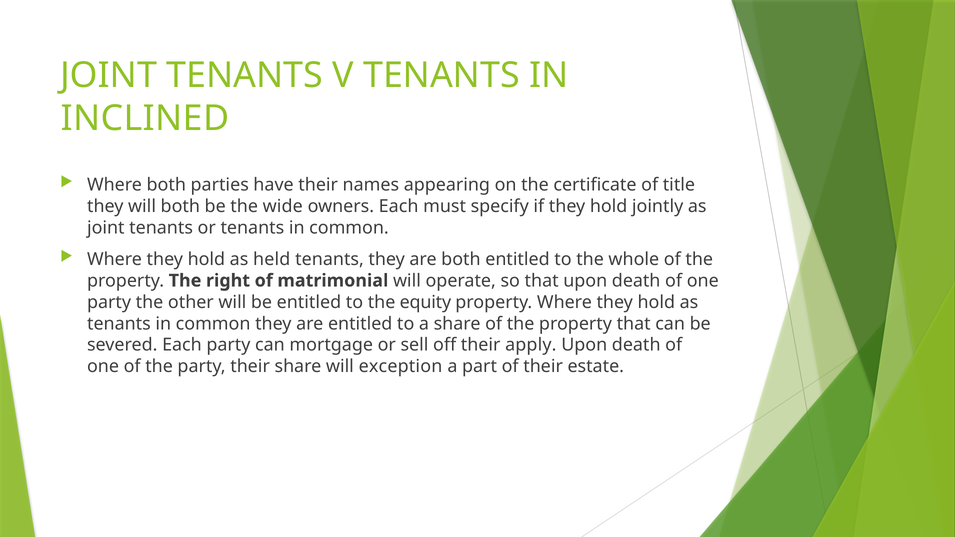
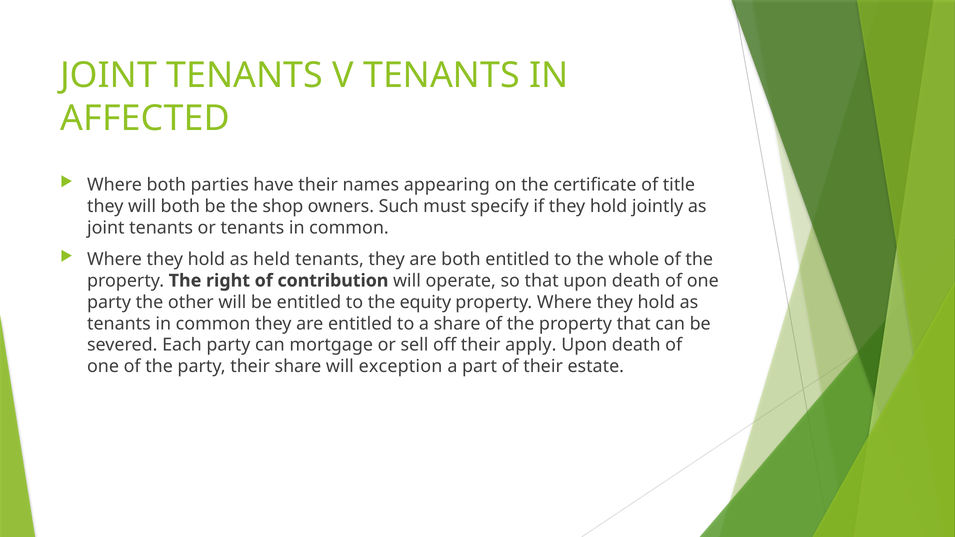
INCLINED: INCLINED -> AFFECTED
wide: wide -> shop
owners Each: Each -> Such
matrimonial: matrimonial -> contribution
